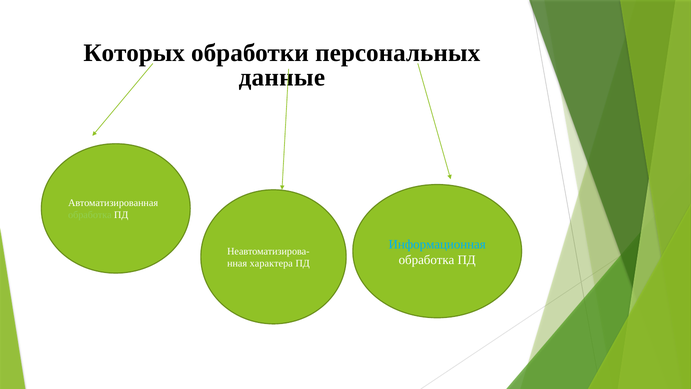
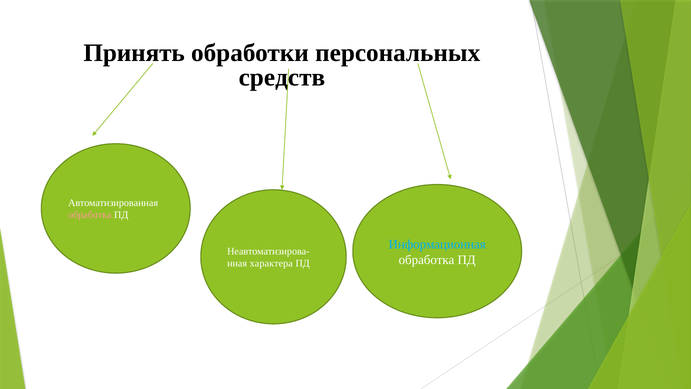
Которых: Которых -> Принять
данные: данные -> средств
обработка at (90, 215) colour: light green -> pink
